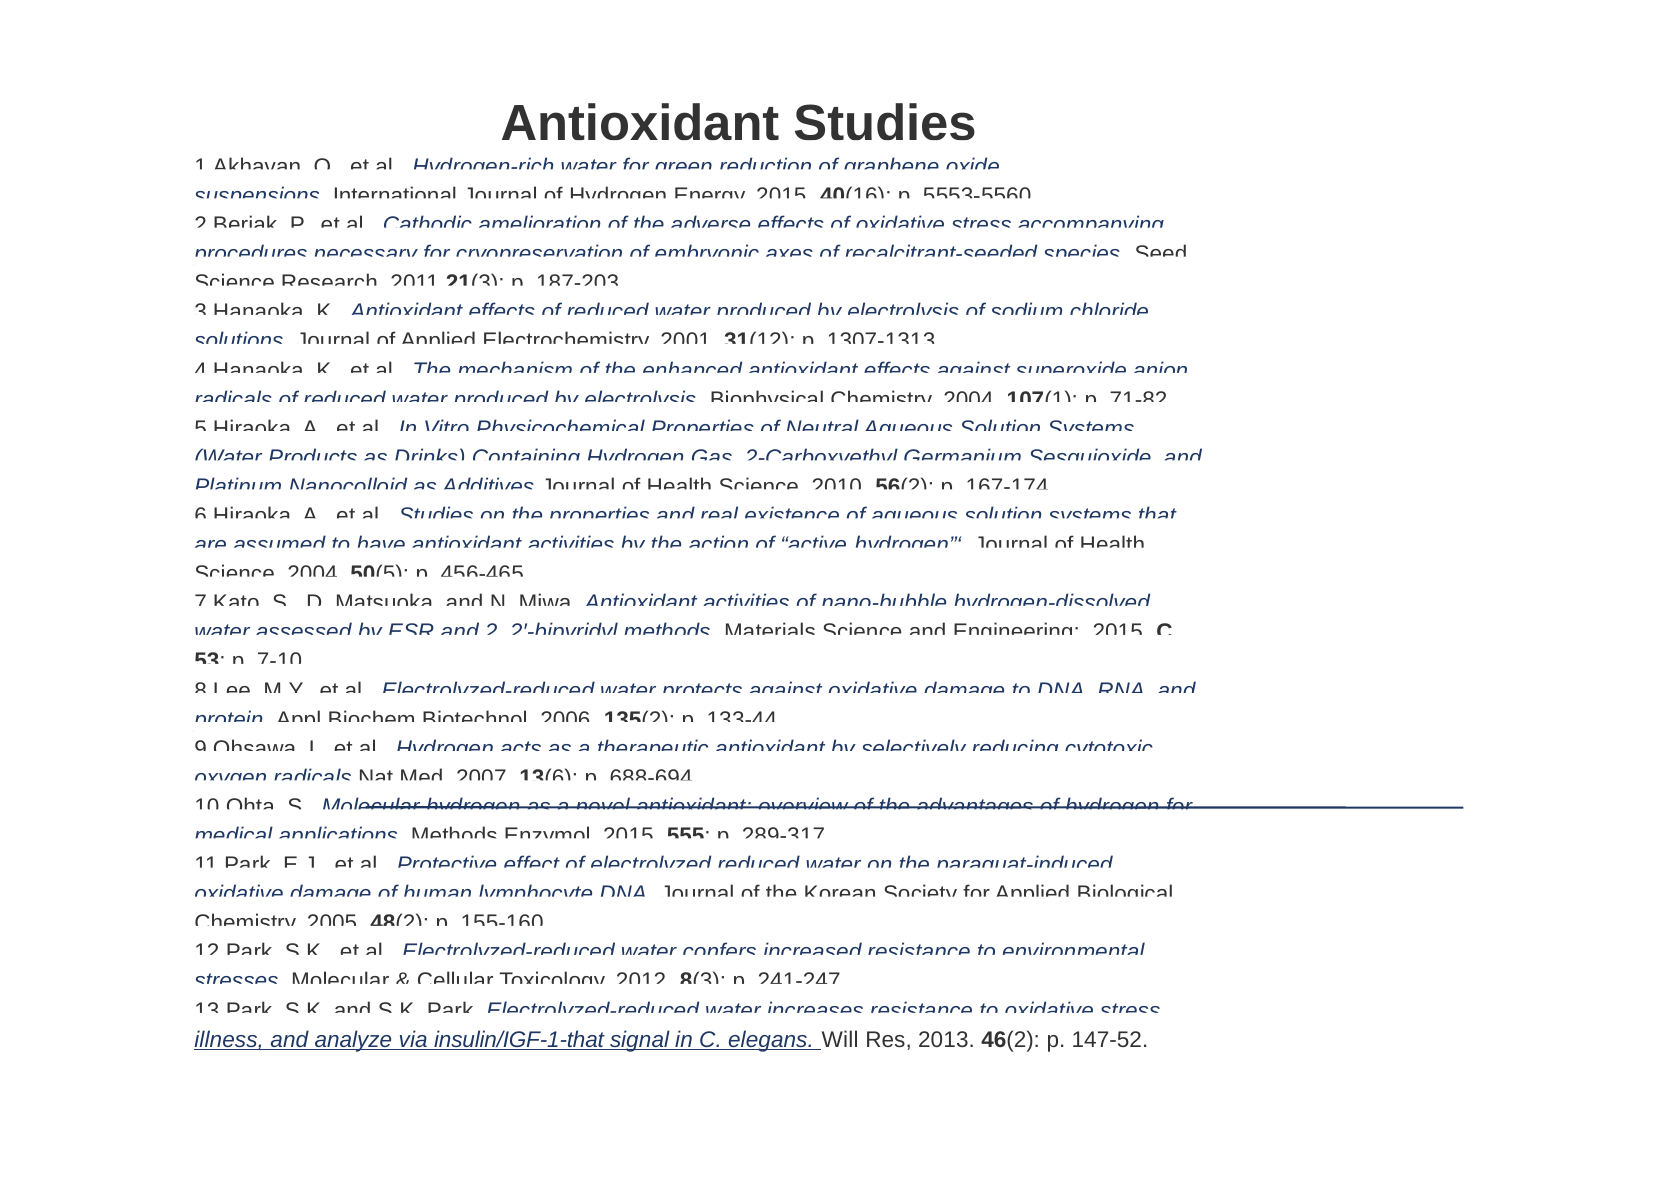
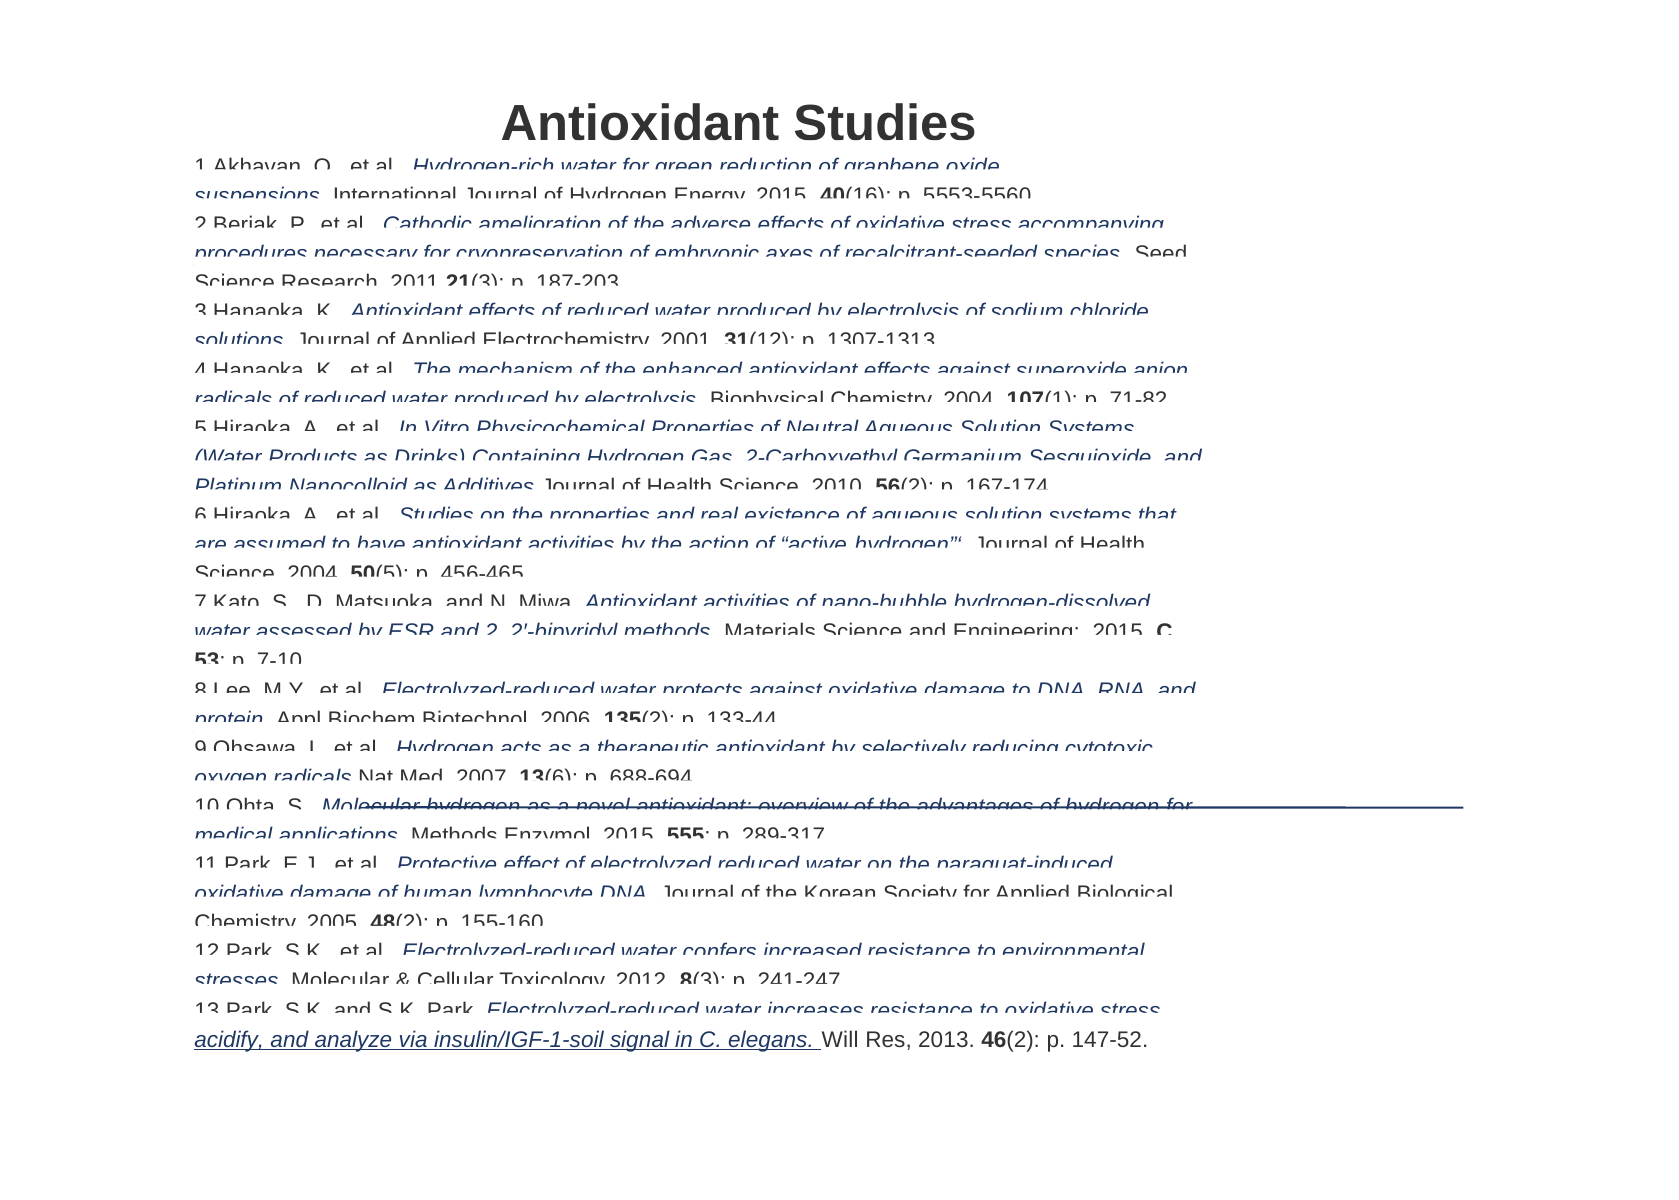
illness: illness -> acidify
insulin/IGF-1-that: insulin/IGF-1-that -> insulin/IGF-1-soil
